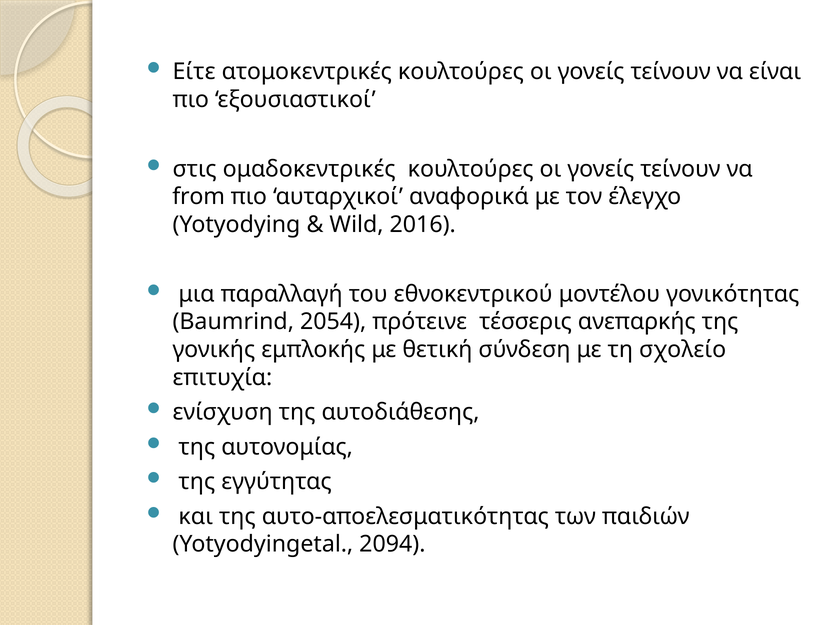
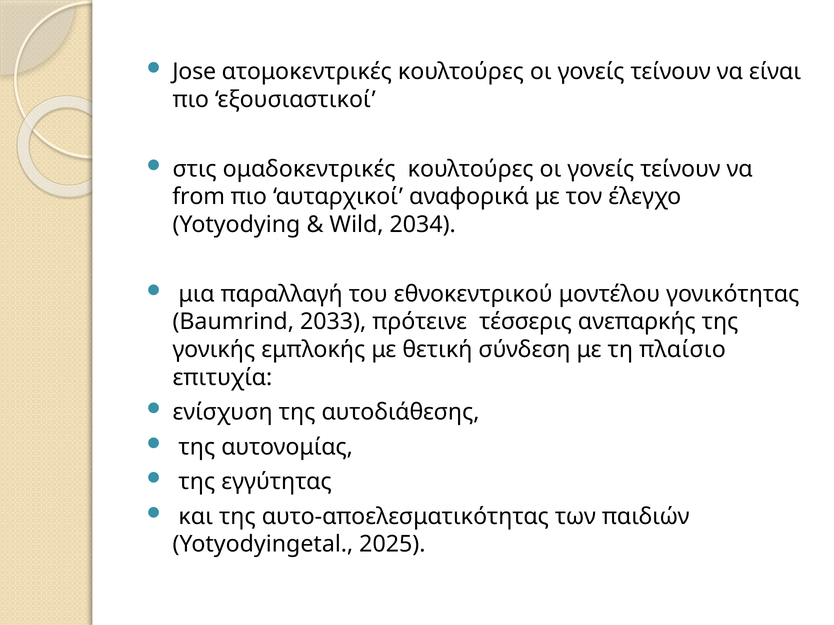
Είτε: Είτε -> Jose
2016: 2016 -> 2034
2054: 2054 -> 2033
σχολείο: σχολείο -> πλαίσιο
2094: 2094 -> 2025
